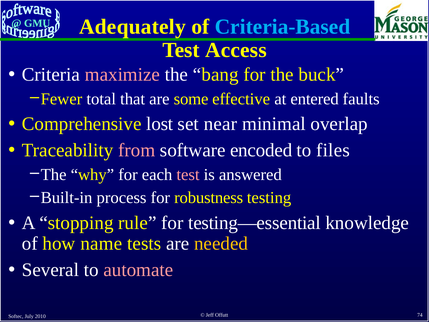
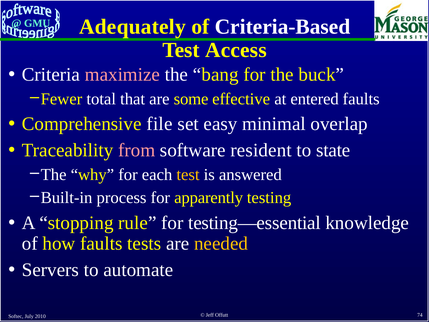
Criteria-Based colour: light blue -> white
lost: lost -> file
near: near -> easy
encoded: encoded -> resident
files: files -> state
test at (188, 175) colour: pink -> yellow
robustness: robustness -> apparently
how name: name -> faults
Several: Several -> Servers
automate colour: pink -> white
